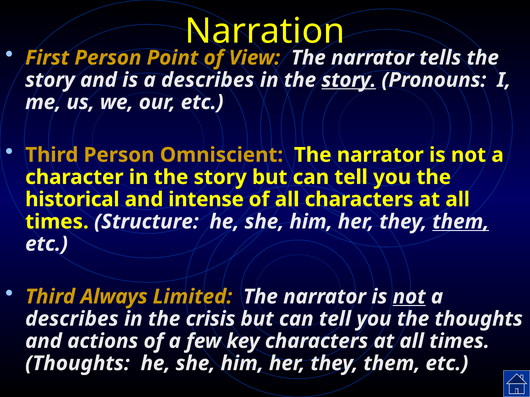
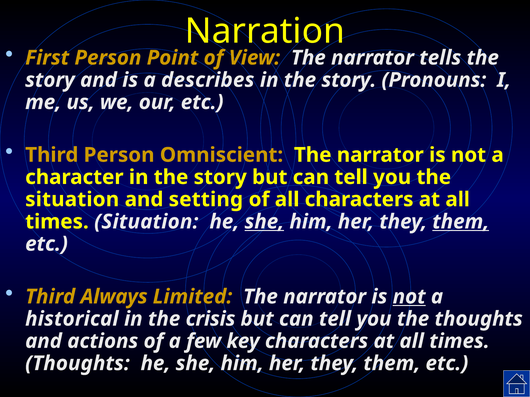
story at (349, 80) underline: present -> none
historical at (72, 200): historical -> situation
intense: intense -> setting
times Structure: Structure -> Situation
she at (264, 222) underline: none -> present
describes at (72, 319): describes -> historical
